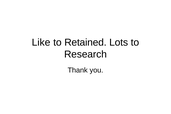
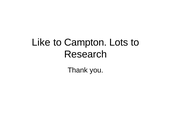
Retained: Retained -> Campton
